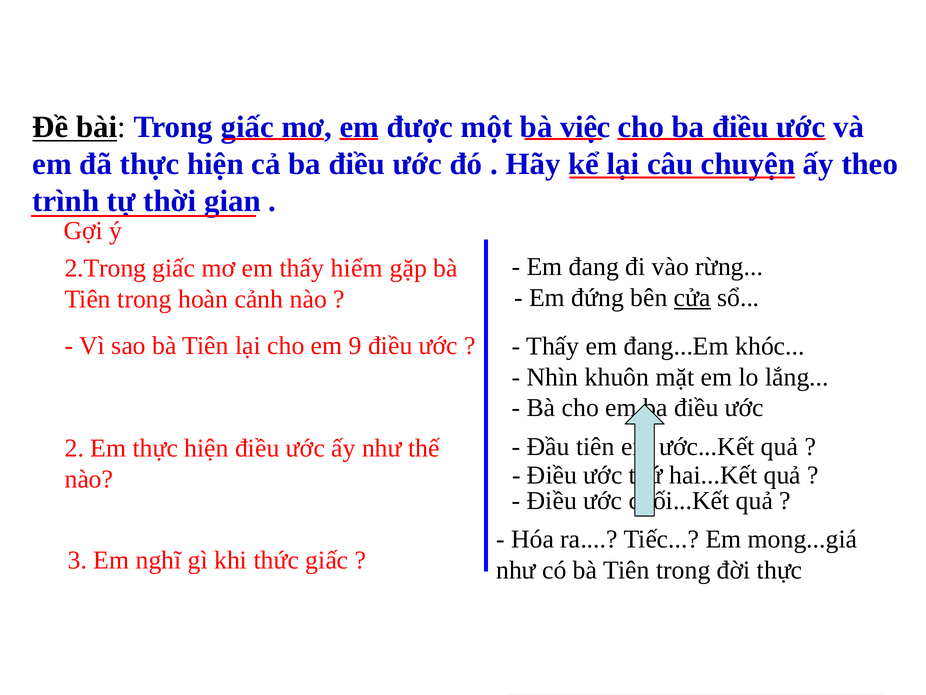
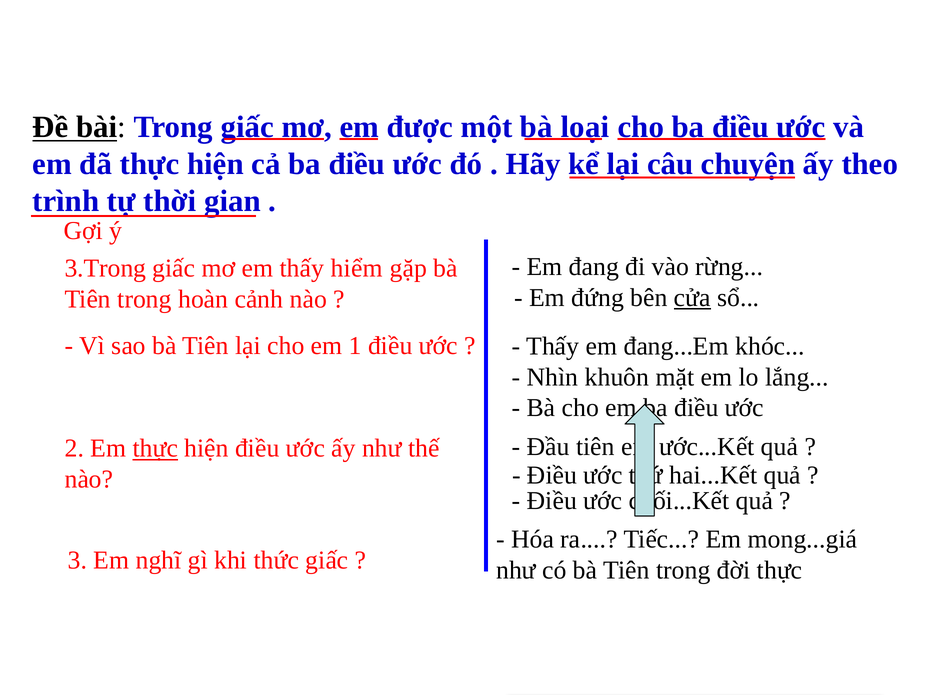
bà việc: việc -> loại
2.Trong: 2.Trong -> 3.Trong
9: 9 -> 1
thực at (155, 448) underline: none -> present
